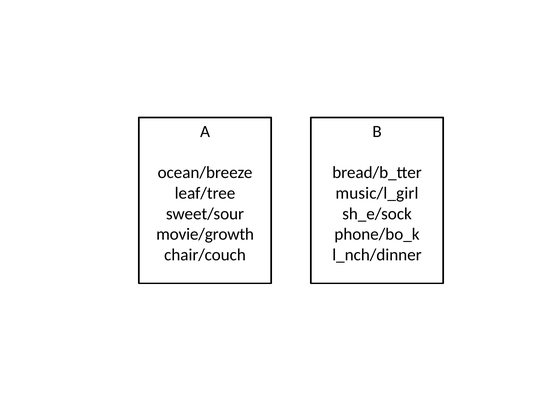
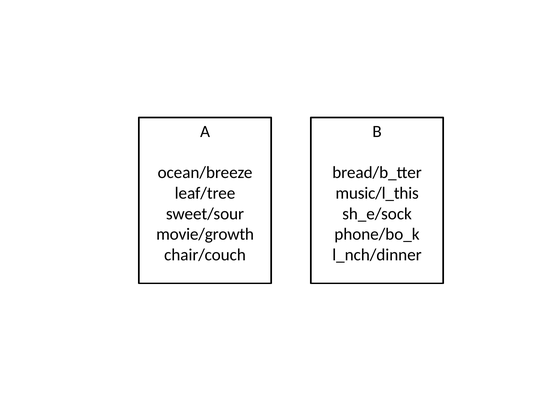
music/l_girl: music/l_girl -> music/l_this
